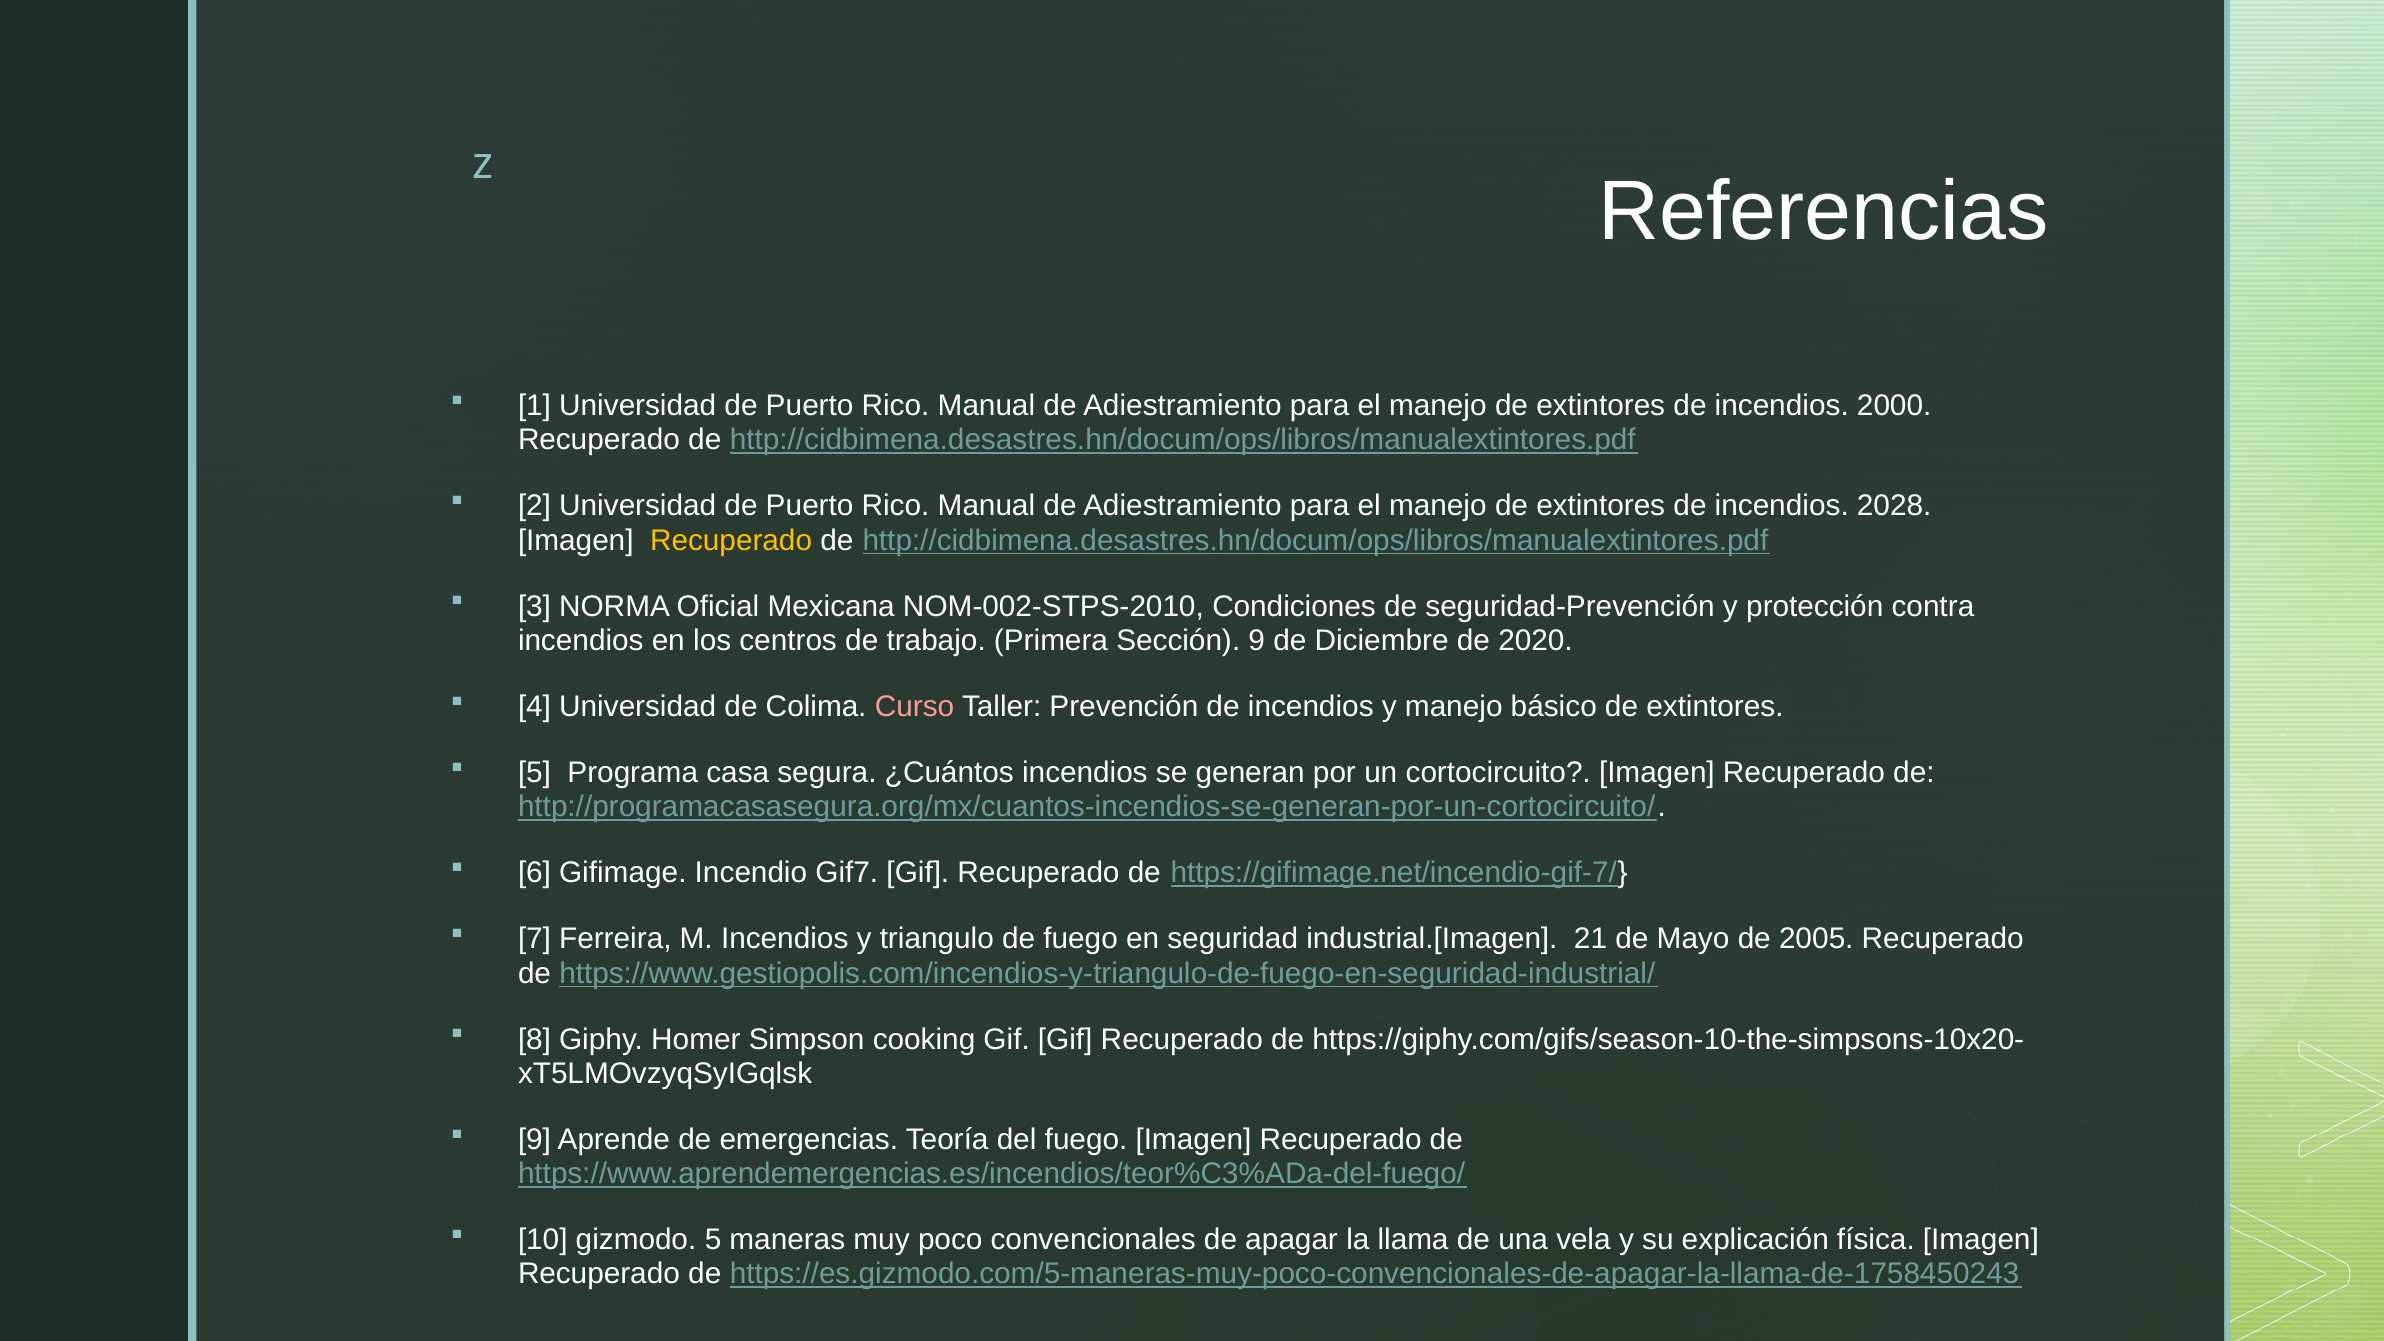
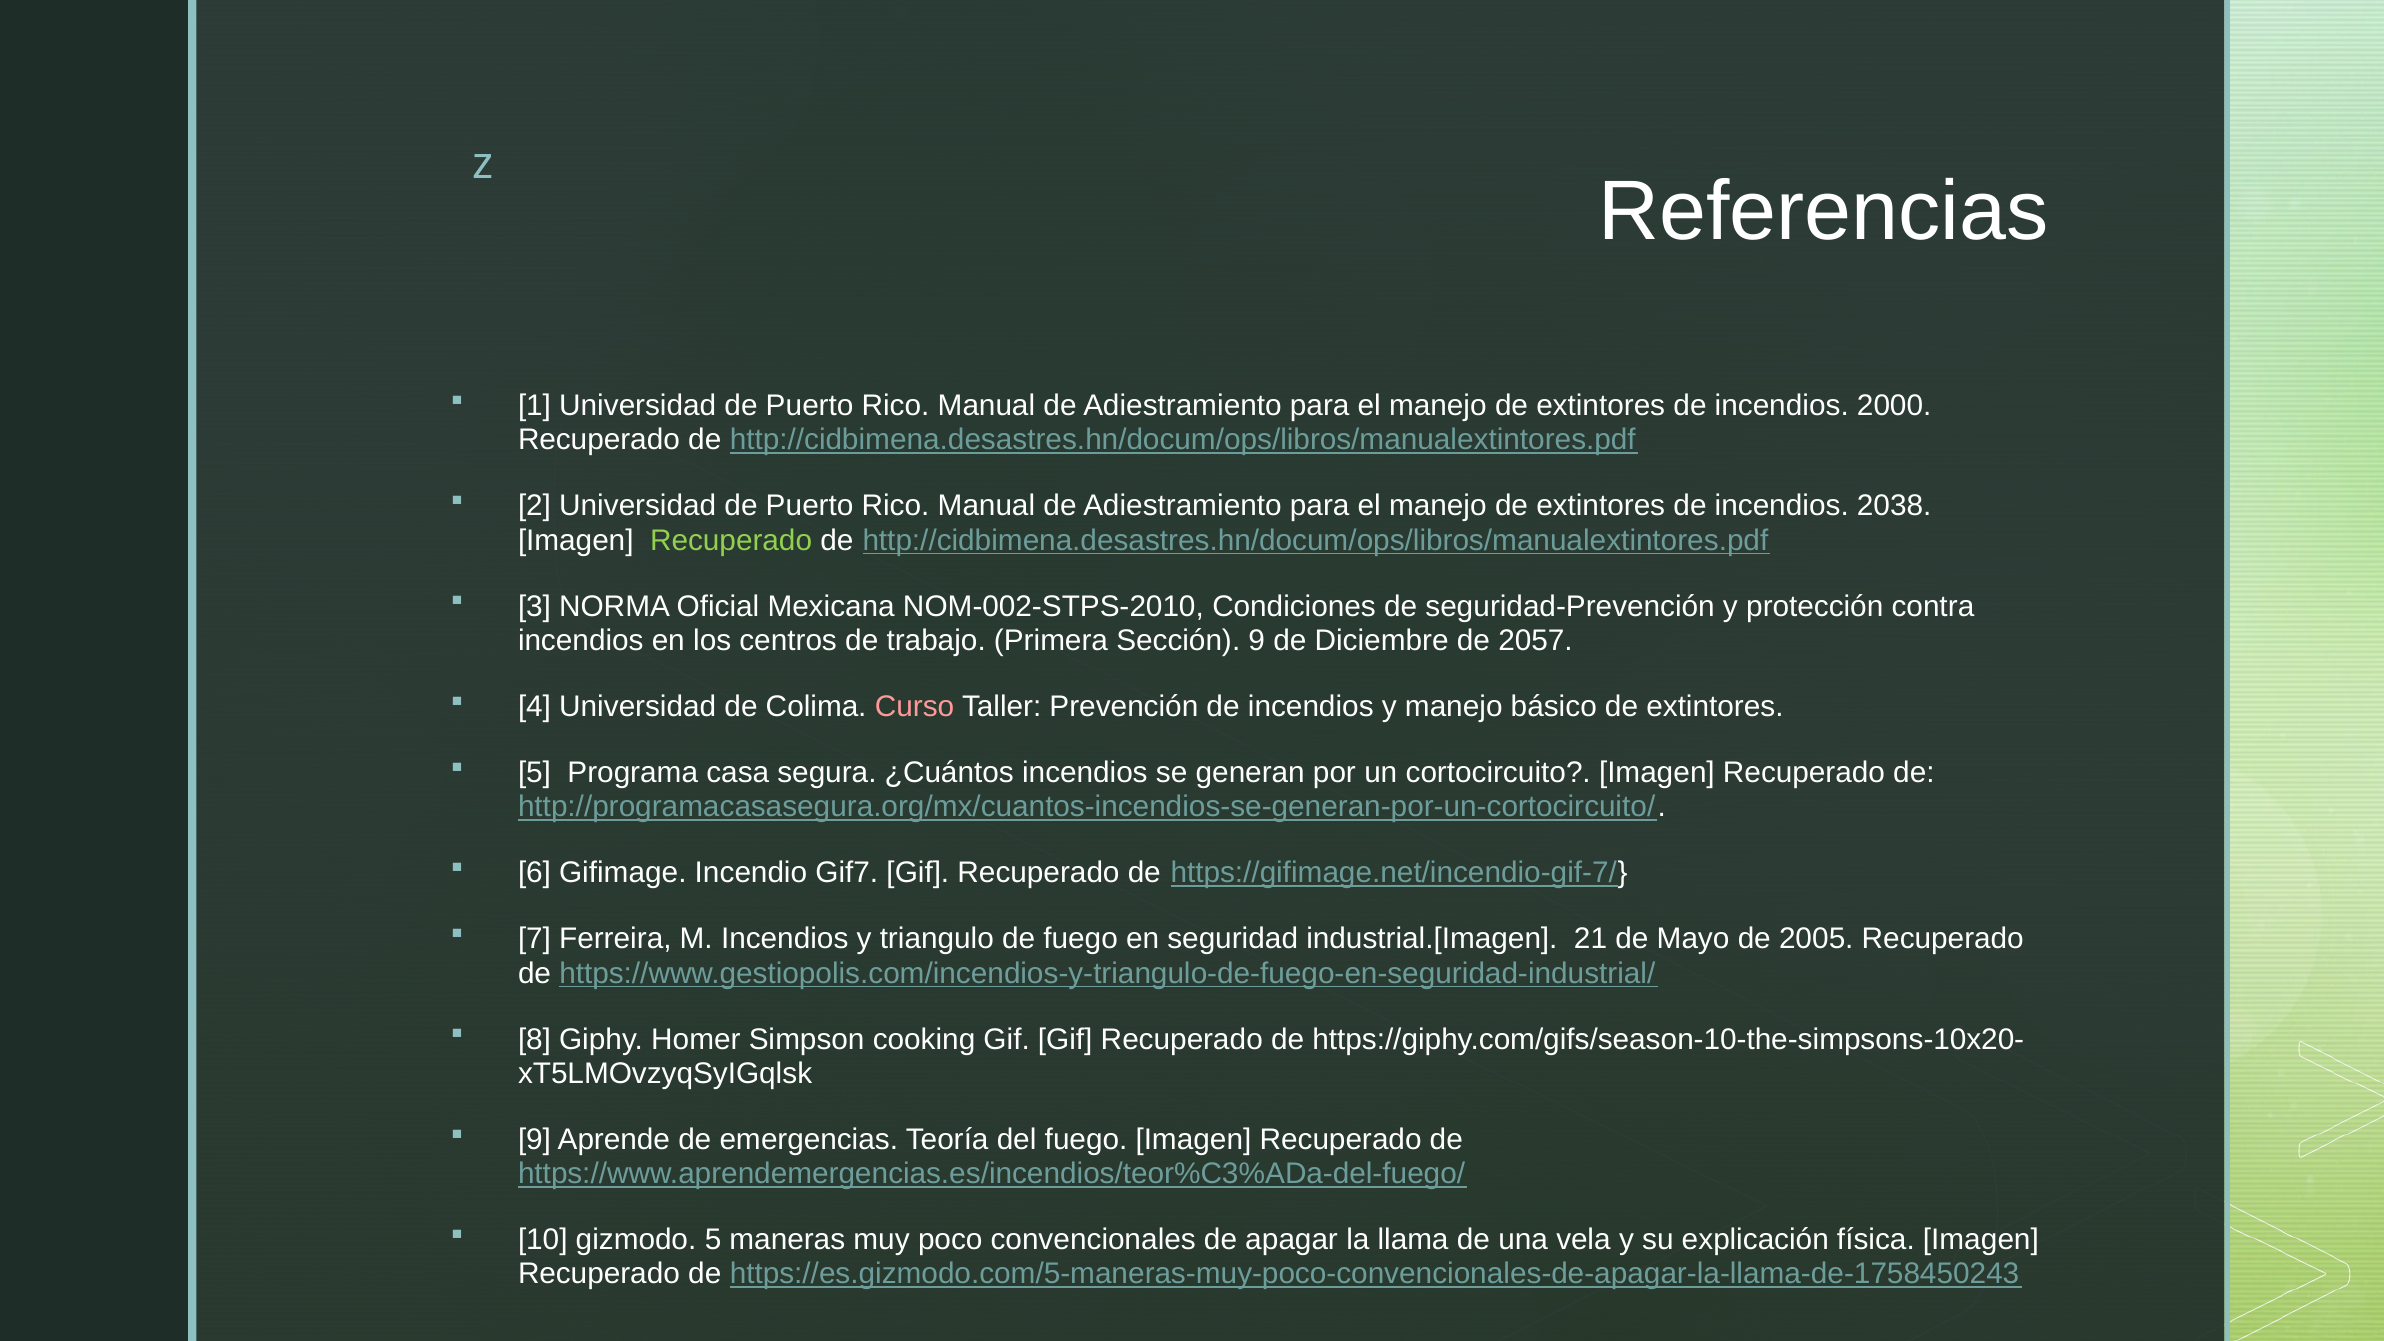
2028: 2028 -> 2038
Recuperado at (731, 540) colour: yellow -> light green
2020: 2020 -> 2057
